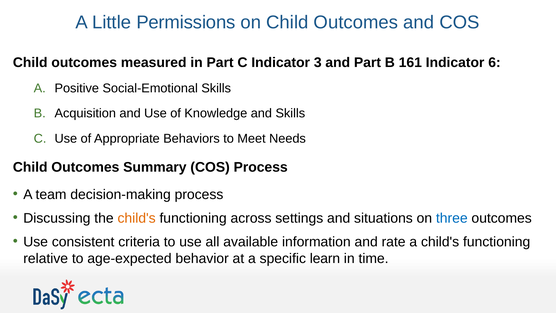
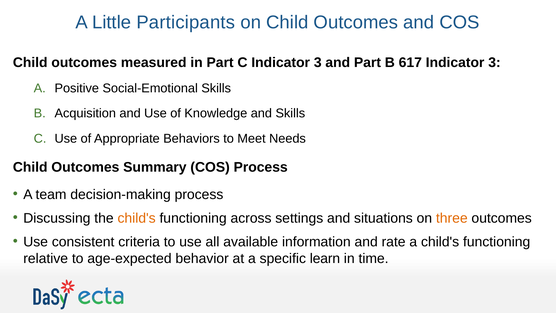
Permissions: Permissions -> Participants
161: 161 -> 617
6 at (494, 62): 6 -> 3
three colour: blue -> orange
